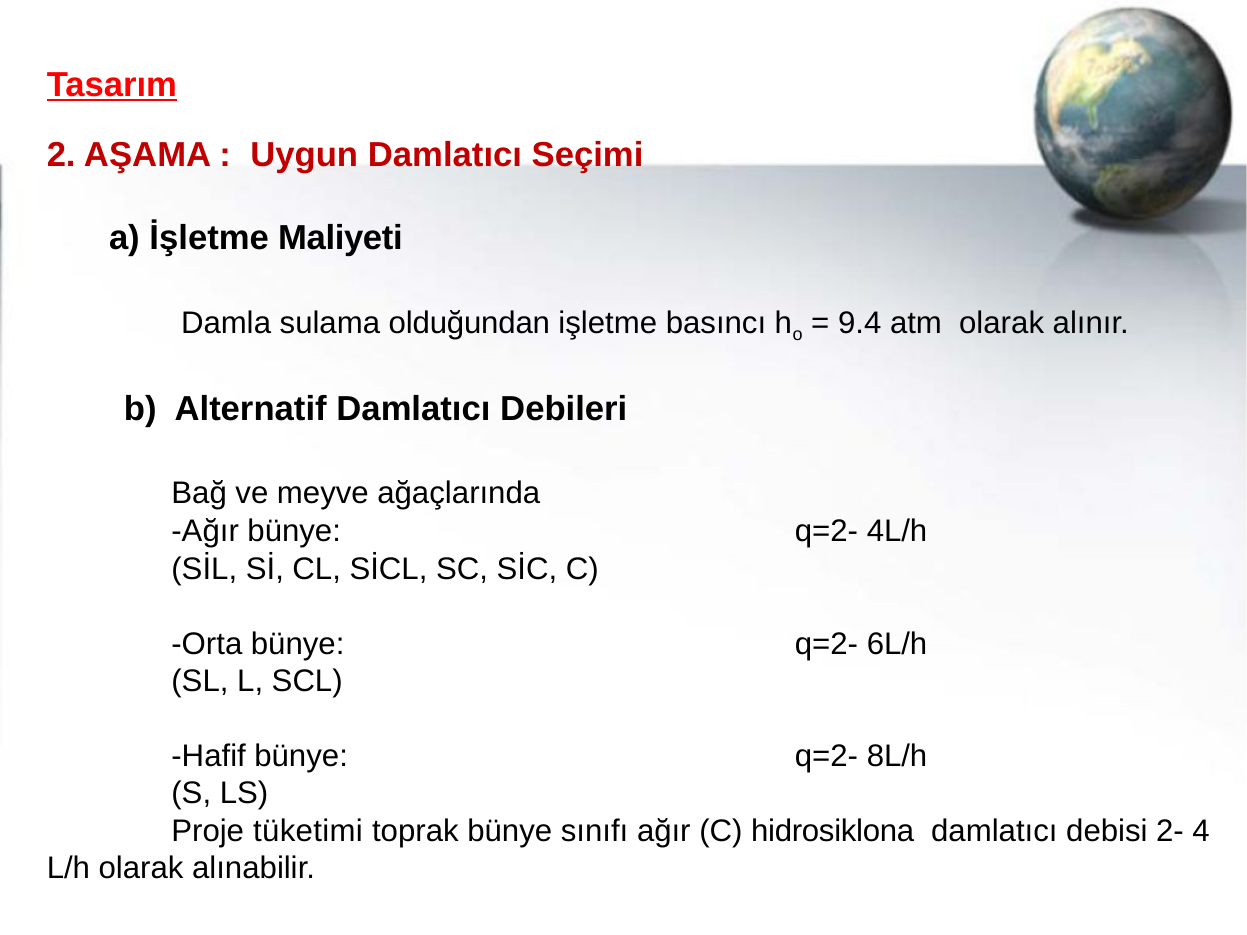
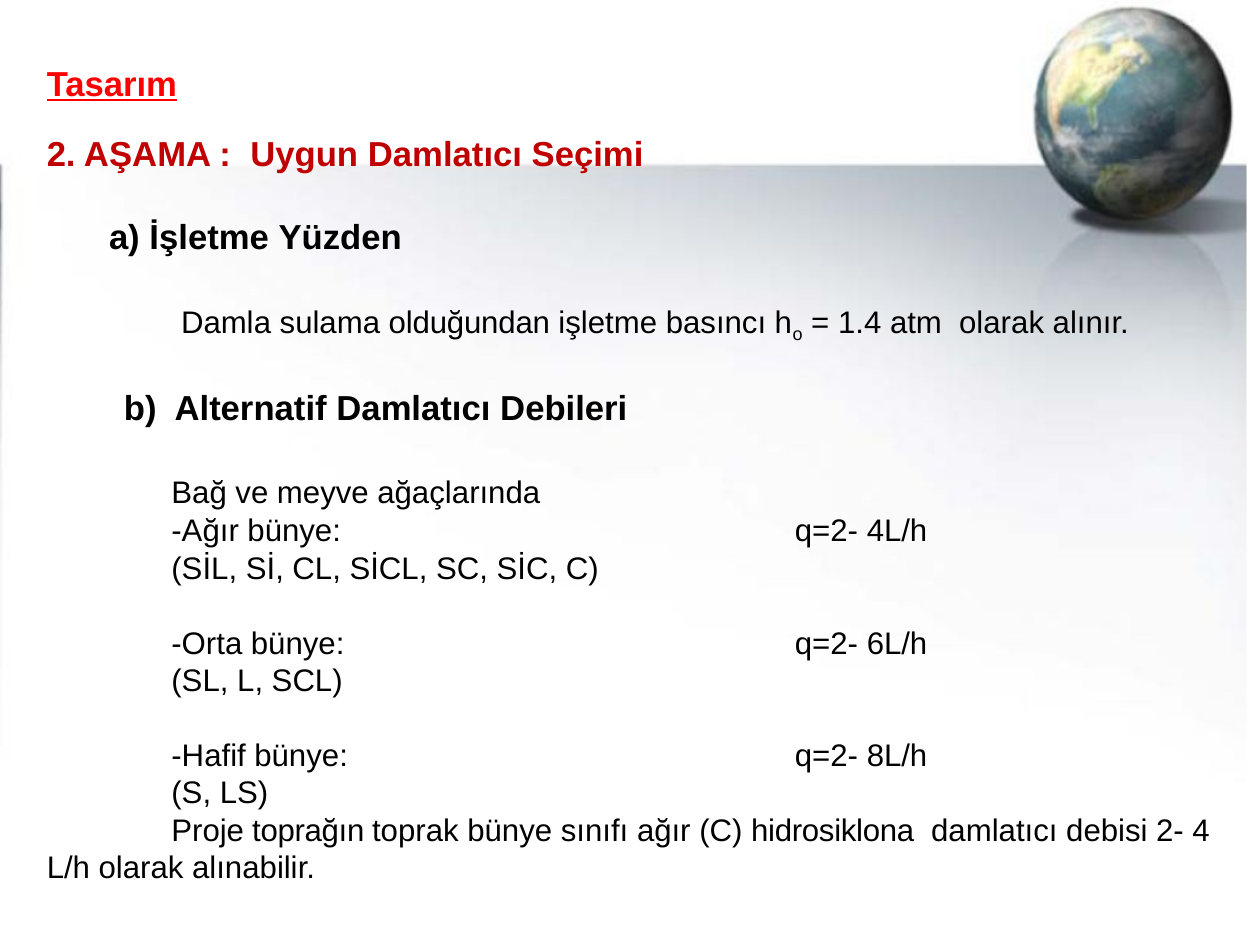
Maliyeti: Maliyeti -> Yüzden
9.4: 9.4 -> 1.4
tüketimi: tüketimi -> toprağın
